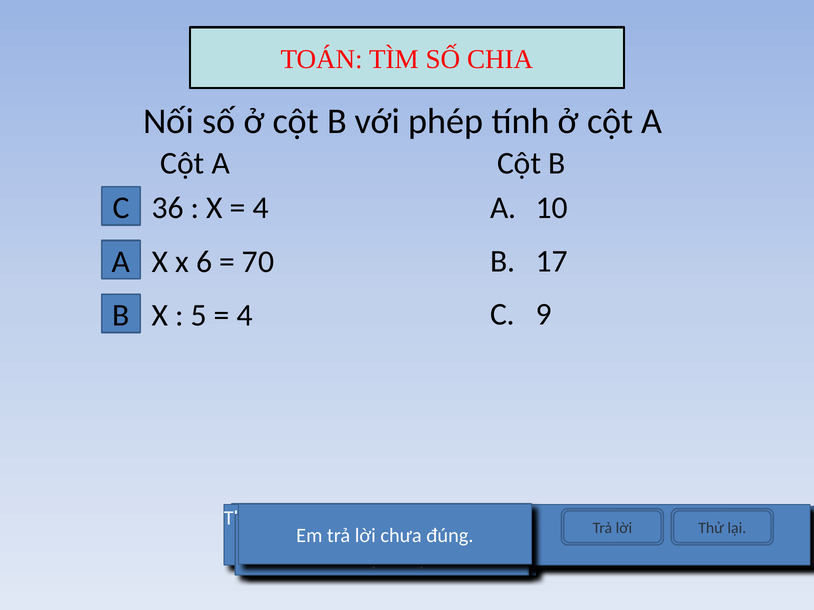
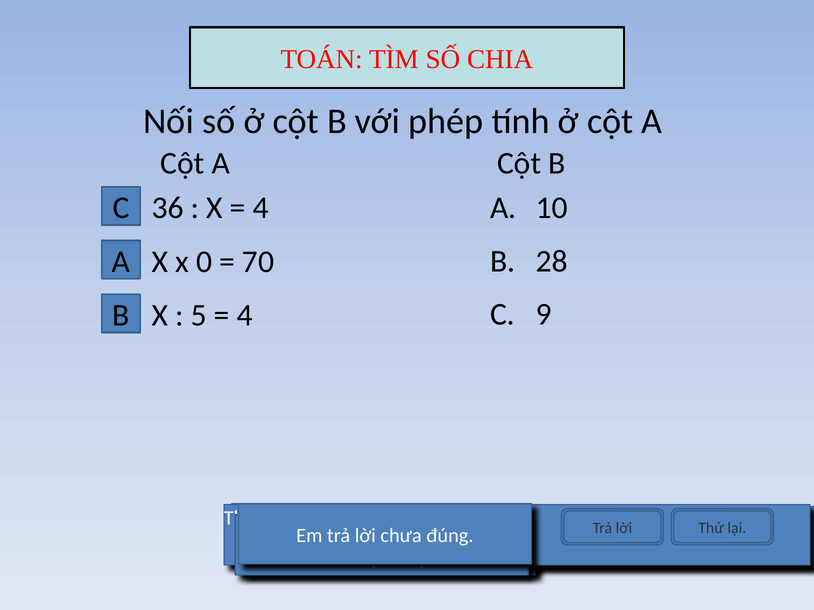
17: 17 -> 28
6: 6 -> 0
